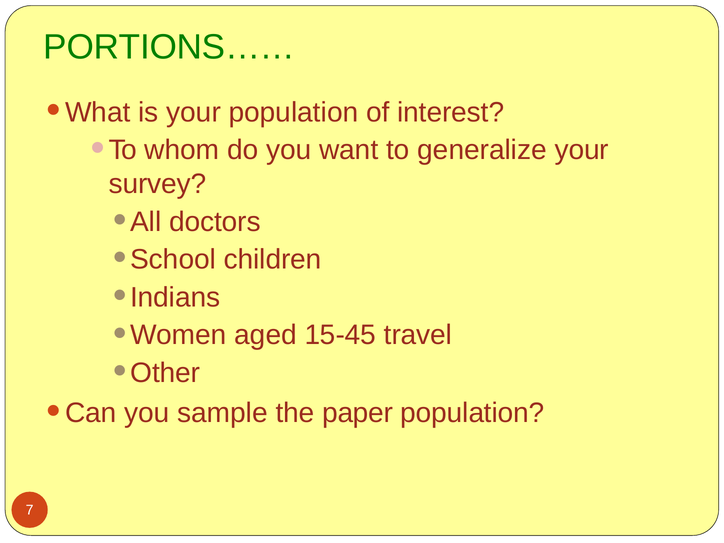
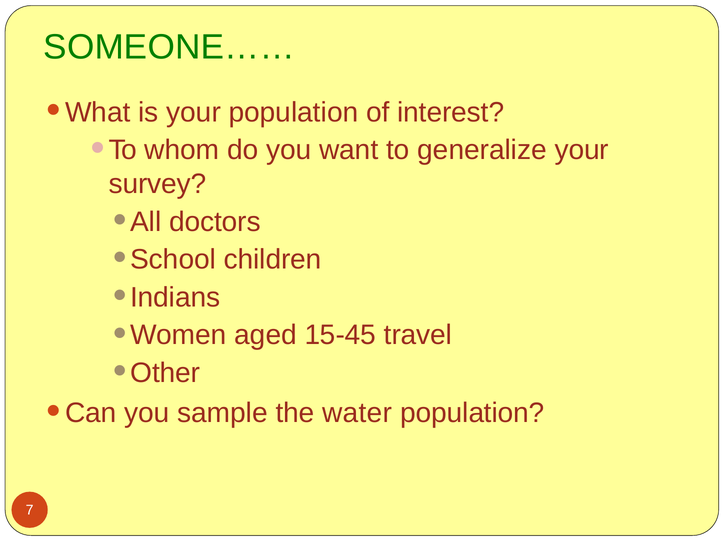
PORTIONS……: PORTIONS…… -> SOMEONE……
paper: paper -> water
